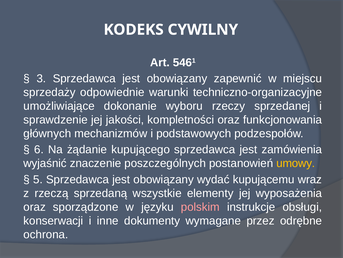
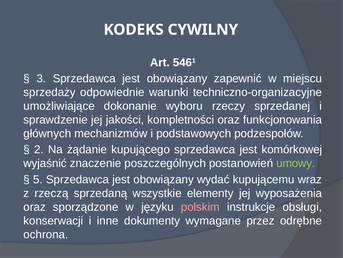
6: 6 -> 2
zamówienia: zamówienia -> komórkowej
umowy colour: yellow -> light green
